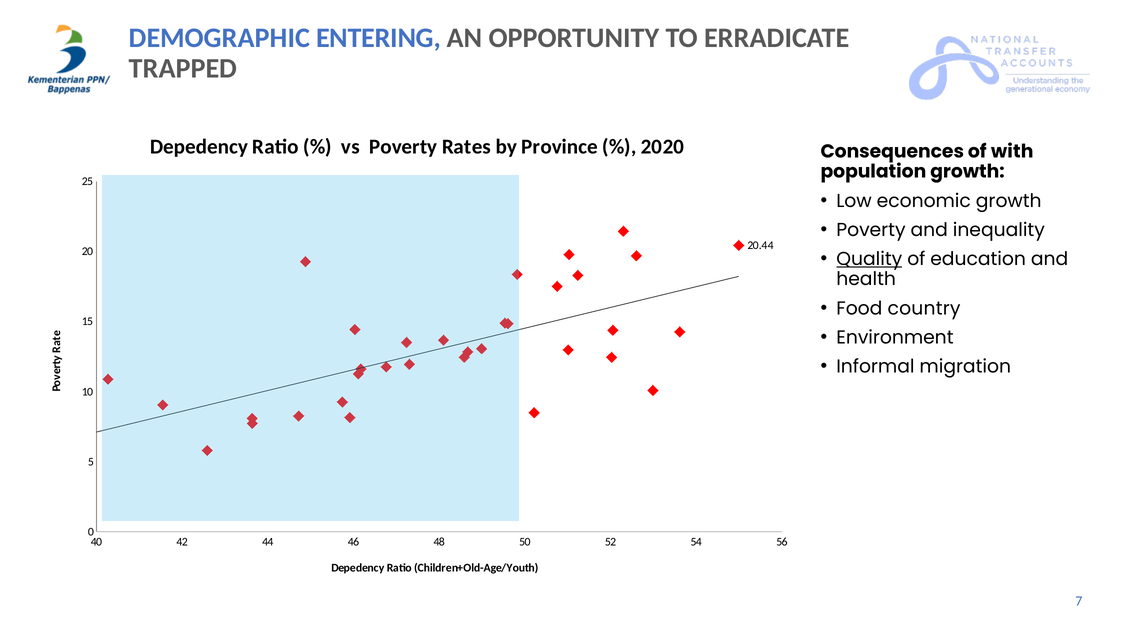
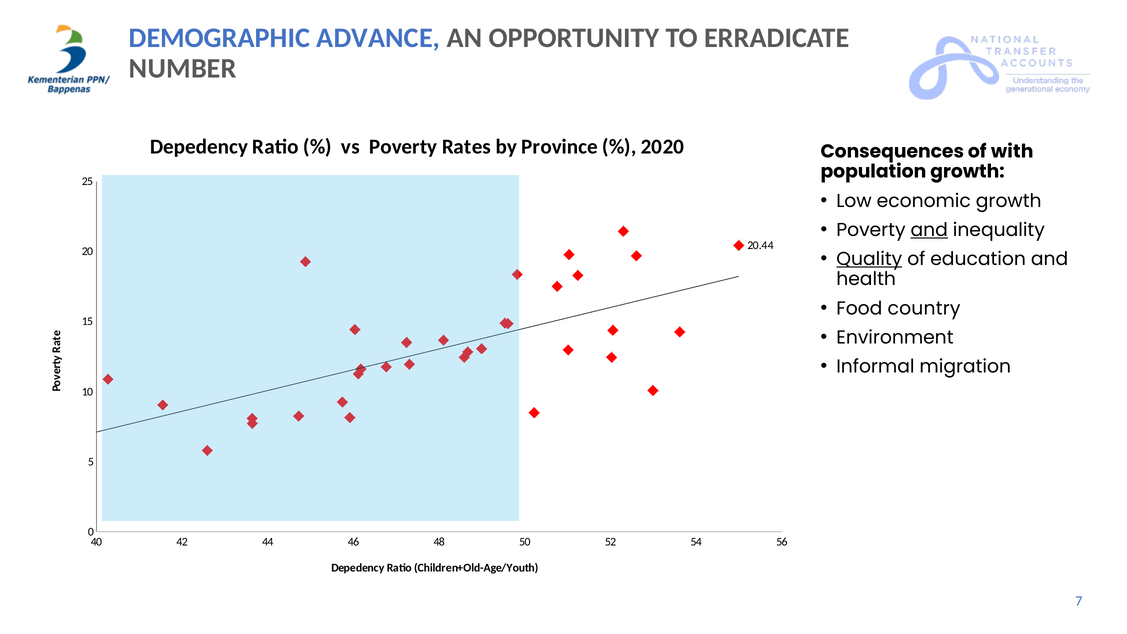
ENTERING: ENTERING -> ADVANCE
TRAPPED: TRAPPED -> NUMBER
and at (929, 230) underline: none -> present
